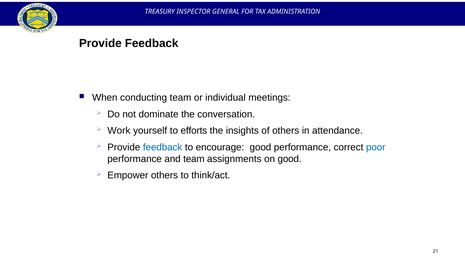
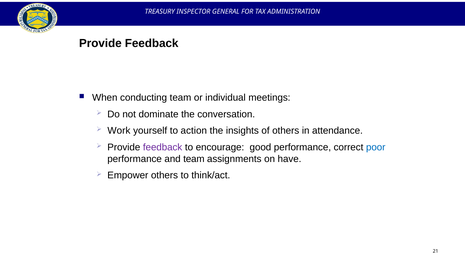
efforts: efforts -> action
feedback at (163, 147) colour: blue -> purple
on good: good -> have
